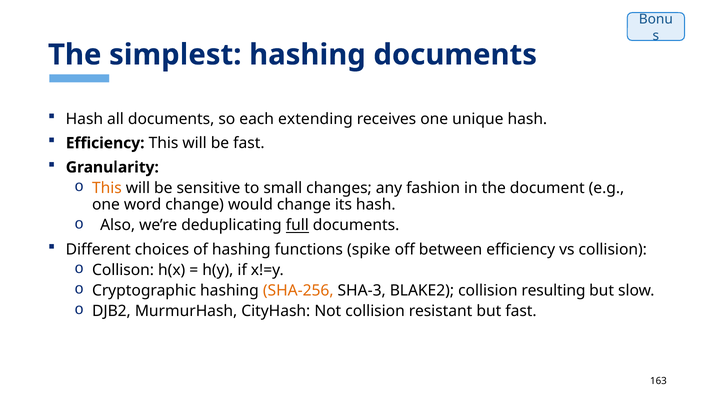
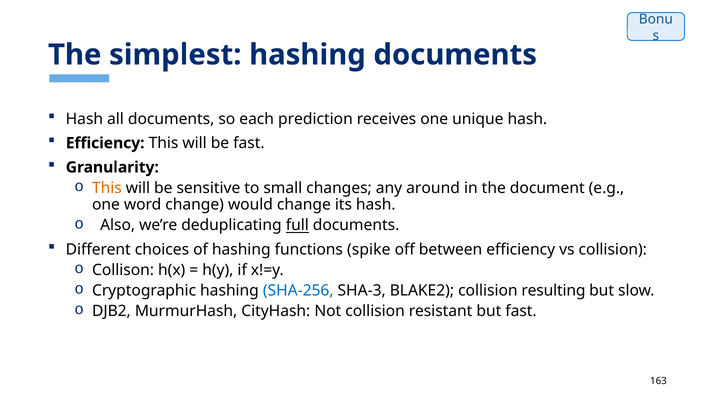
extending: extending -> prediction
fashion: fashion -> around
SHA-256 colour: orange -> blue
